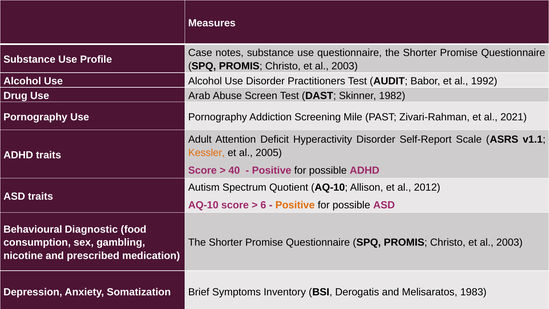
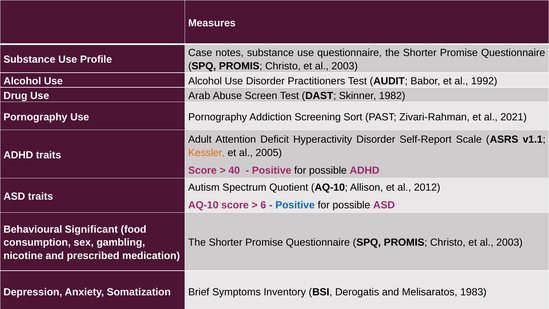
Mile: Mile -> Sort
Positive at (295, 205) colour: orange -> blue
Diagnostic: Diagnostic -> Significant
